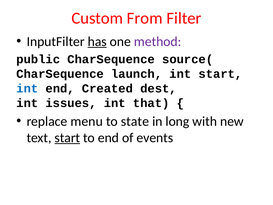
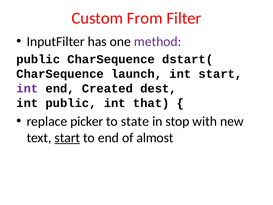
has underline: present -> none
source(: source( -> dstart(
int at (27, 88) colour: blue -> purple
int issues: issues -> public
menu: menu -> picker
long: long -> stop
events: events -> almost
